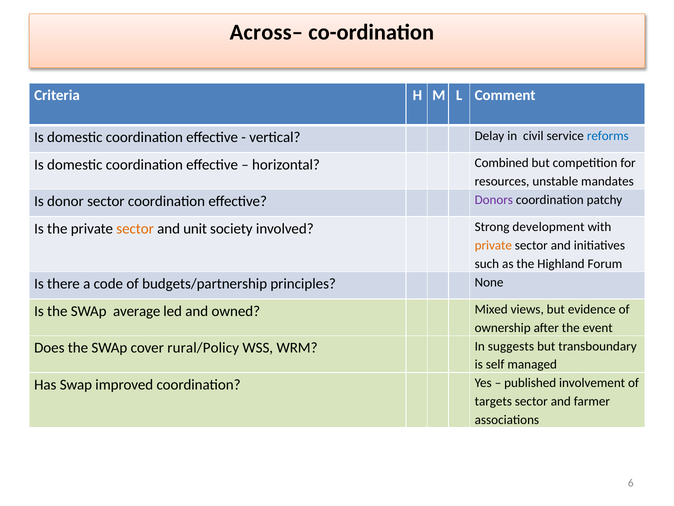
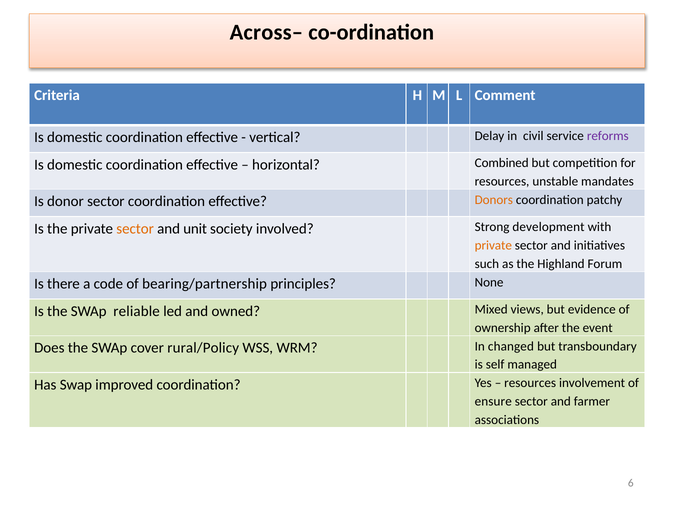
reforms colour: blue -> purple
Donors colour: purple -> orange
budgets/partnership: budgets/partnership -> bearing/partnership
average: average -> reliable
suggests: suggests -> changed
published at (530, 383): published -> resources
targets: targets -> ensure
